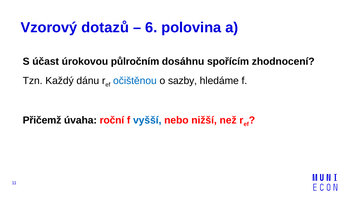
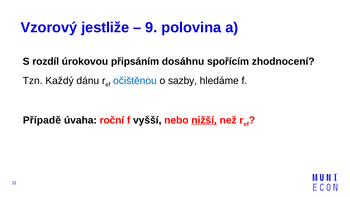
dotazů: dotazů -> jestliže
6: 6 -> 9
účast: účast -> rozdíl
půlročním: půlročním -> připsáním
Přičemž: Přičemž -> Případě
vyšší colour: blue -> black
nižší underline: none -> present
